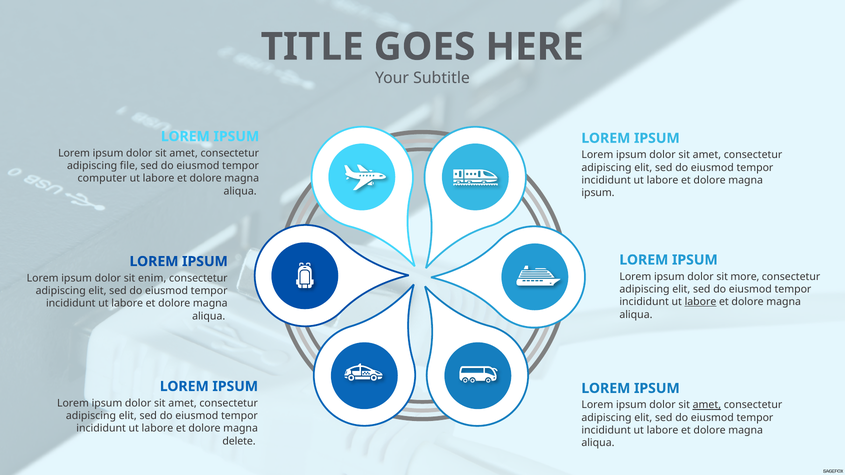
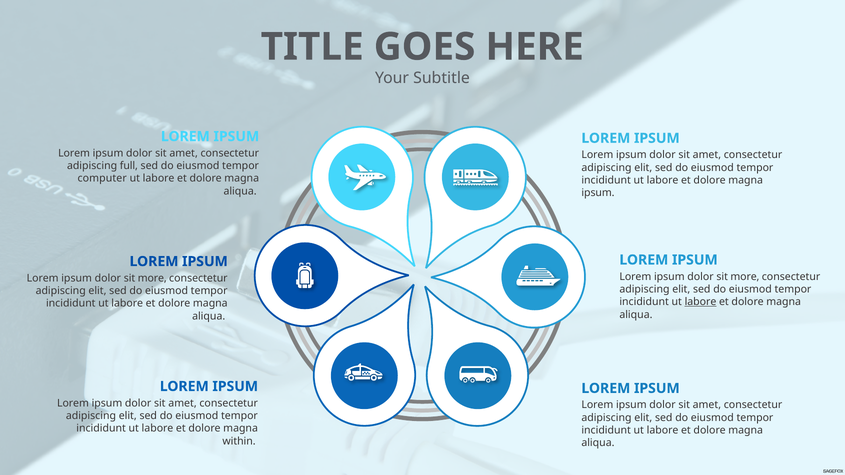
file: file -> full
enim at (152, 278): enim -> more
amet at (707, 405) underline: present -> none
delete: delete -> within
